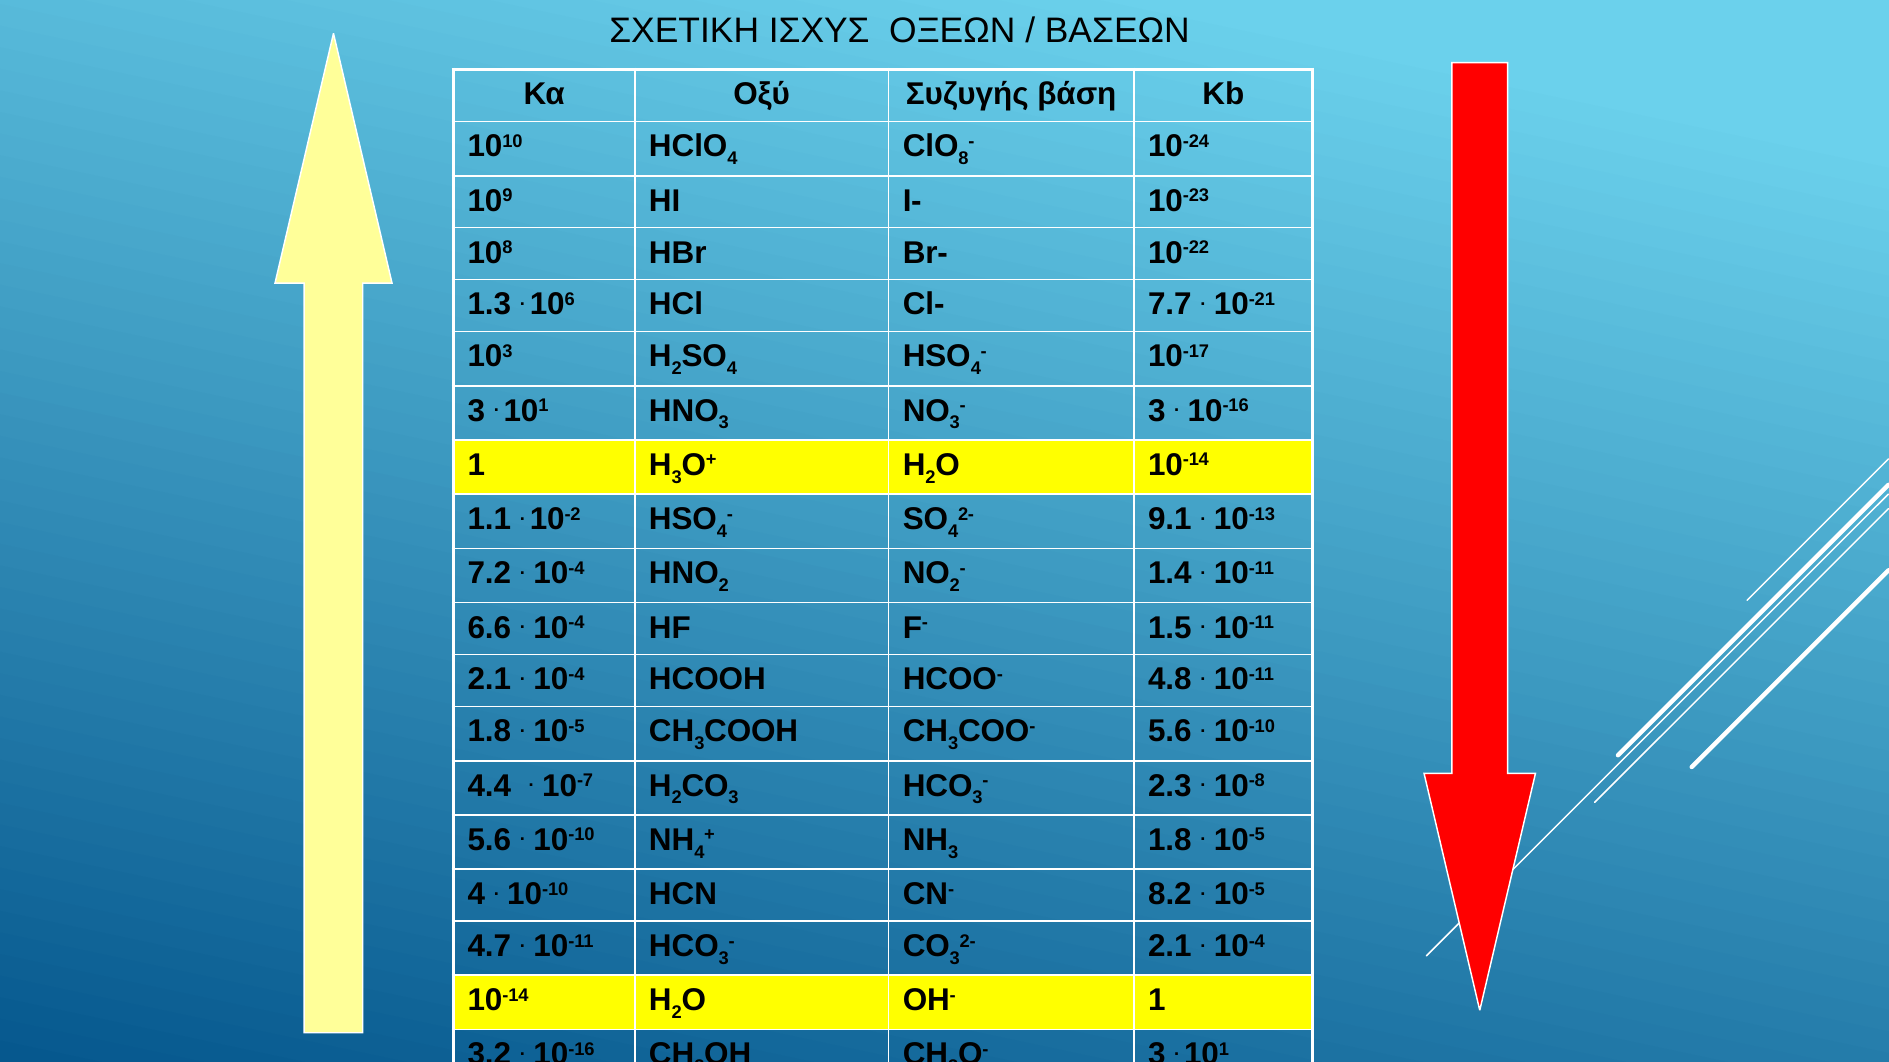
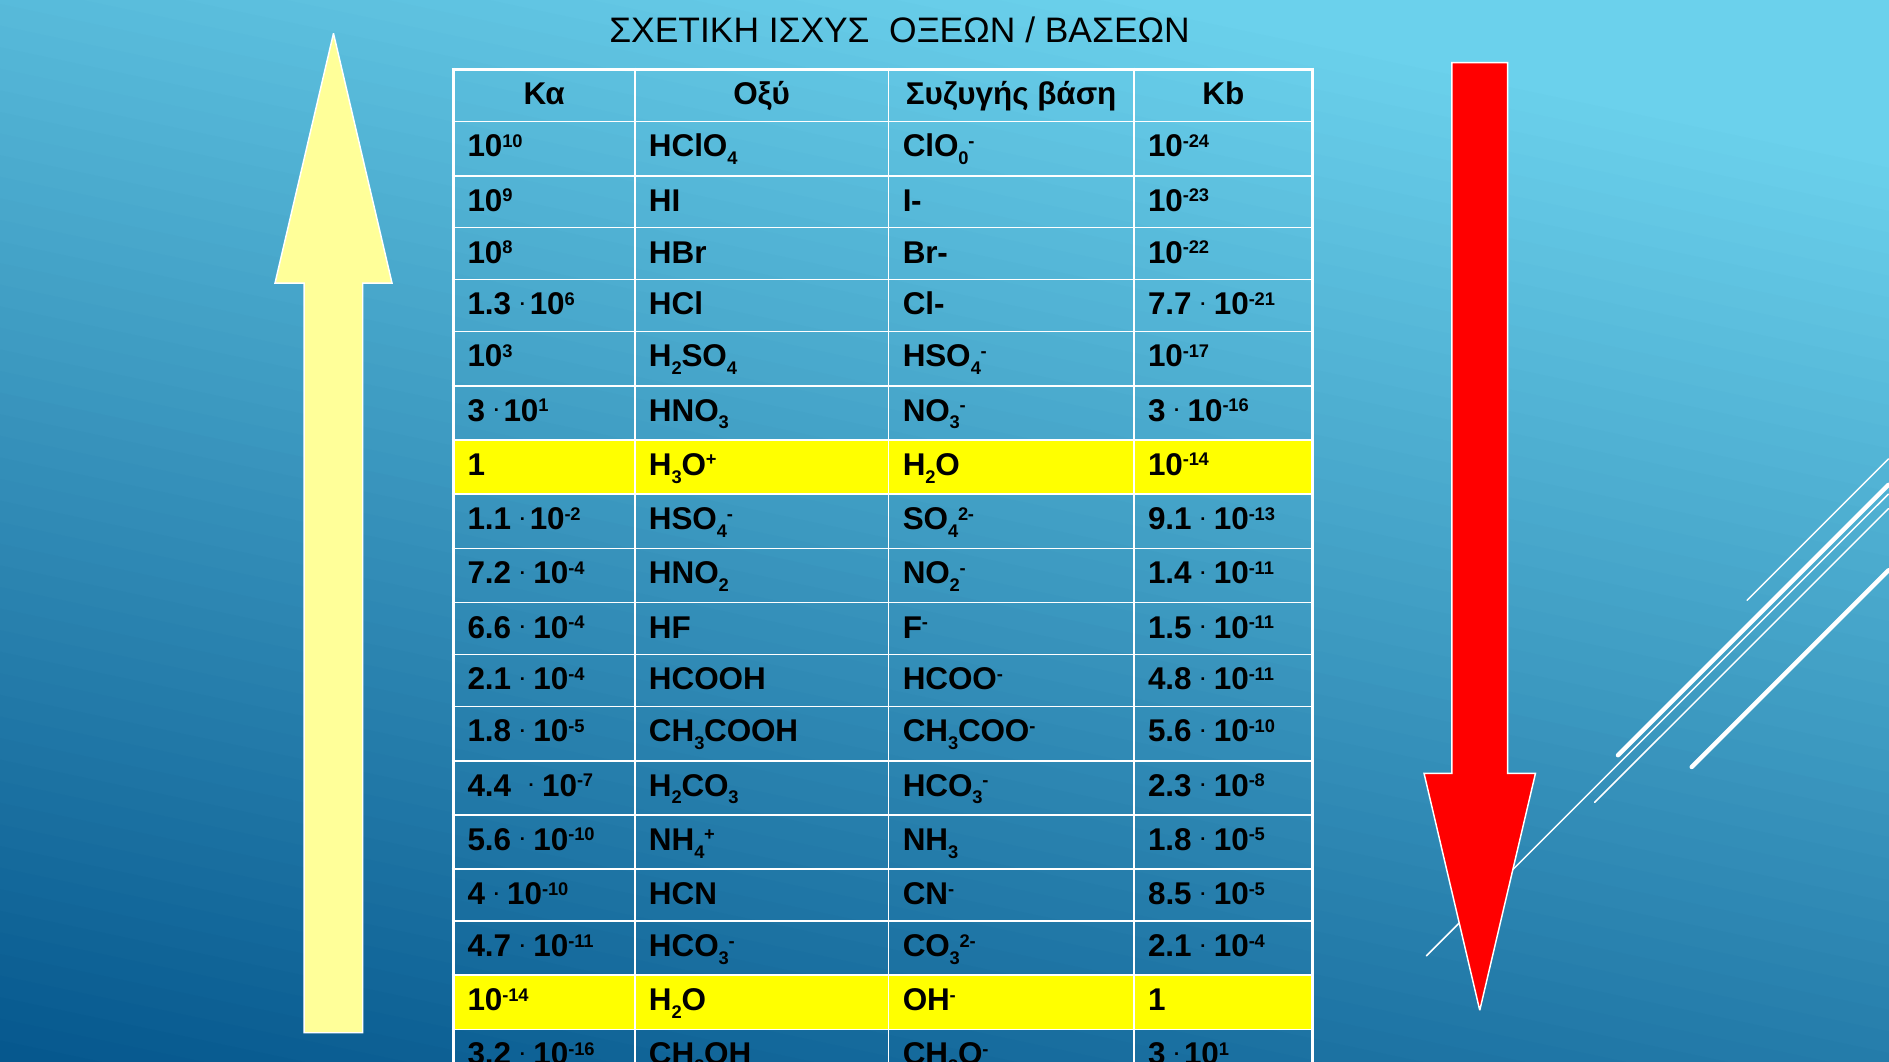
8: 8 -> 0
8.2: 8.2 -> 8.5
